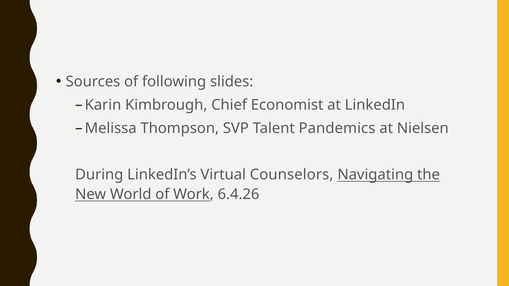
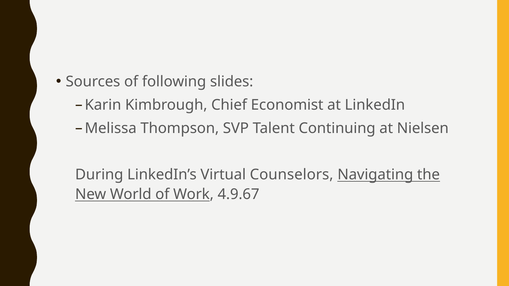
Pandemics: Pandemics -> Continuing
6.4.26: 6.4.26 -> 4.9.67
